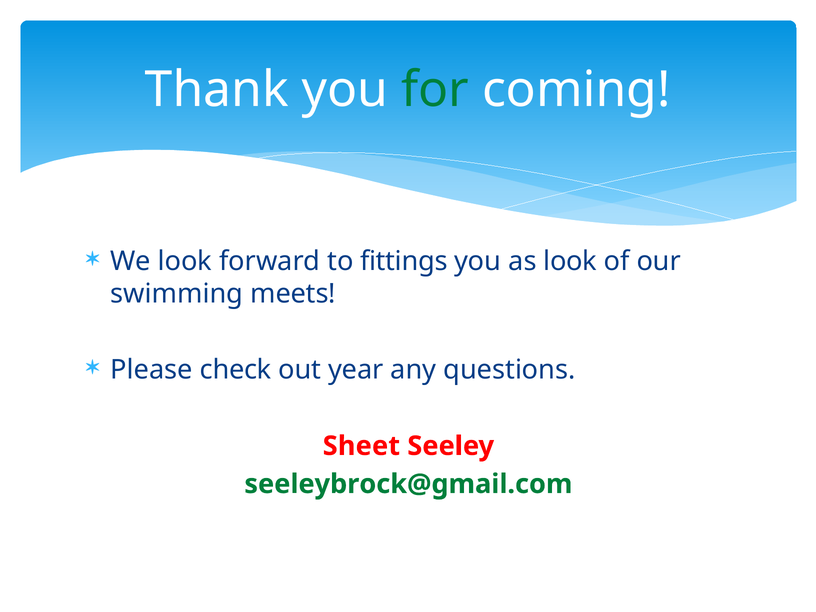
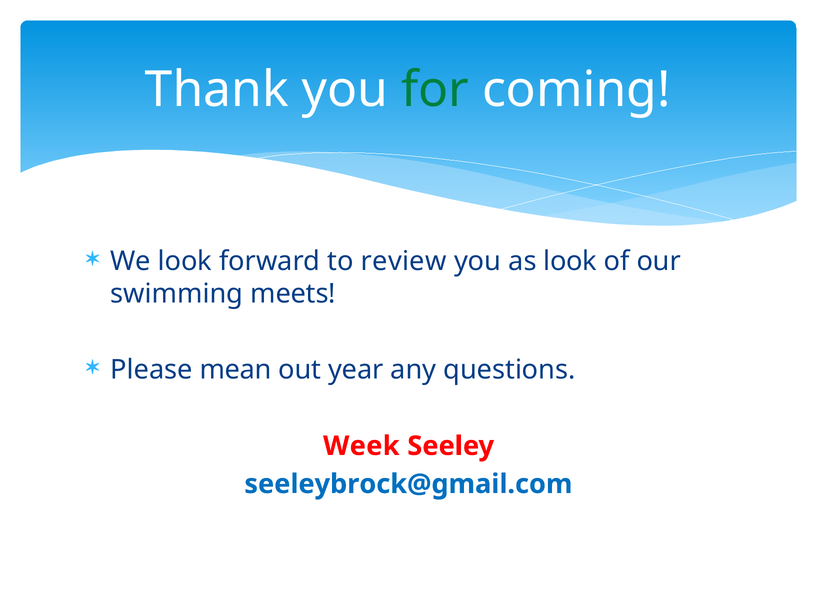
fittings: fittings -> review
check: check -> mean
Sheet: Sheet -> Week
seeleybrock@gmail.com colour: green -> blue
